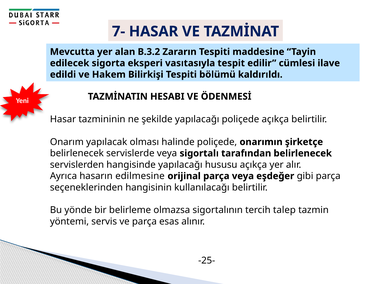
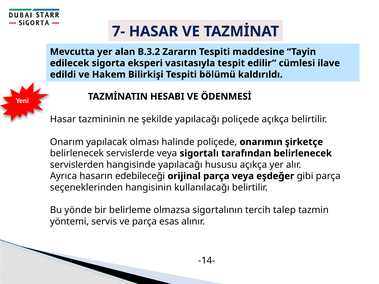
edilmesine: edilmesine -> edebileceği
-25-: -25- -> -14-
